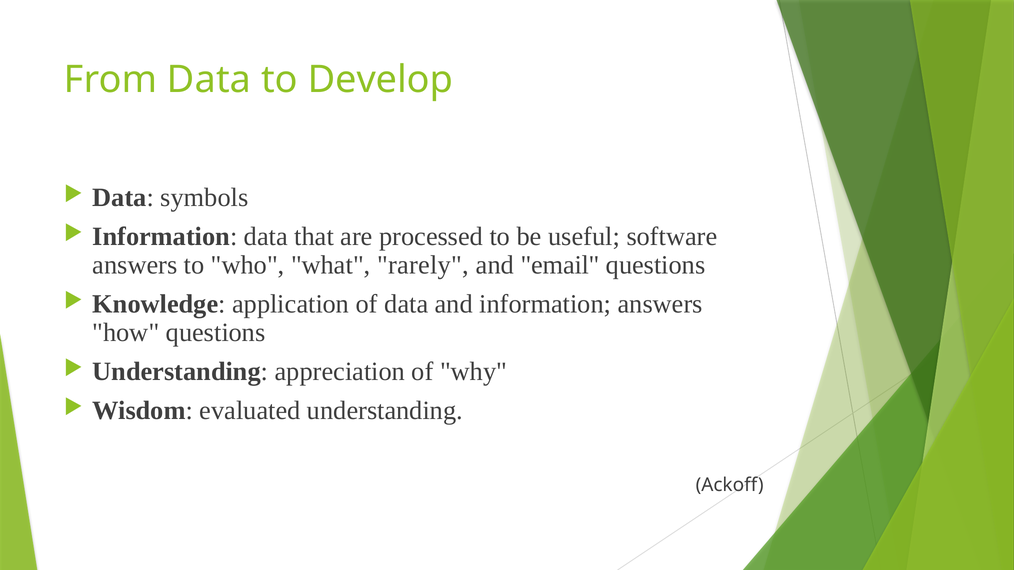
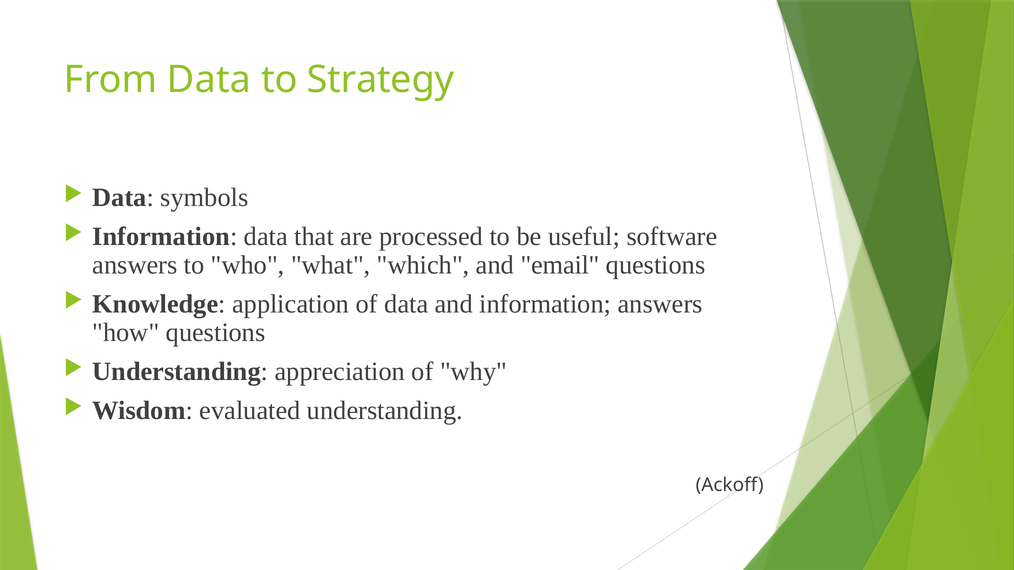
Develop: Develop -> Strategy
rarely: rarely -> which
